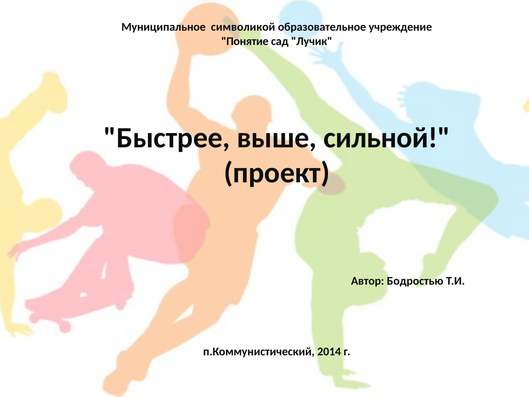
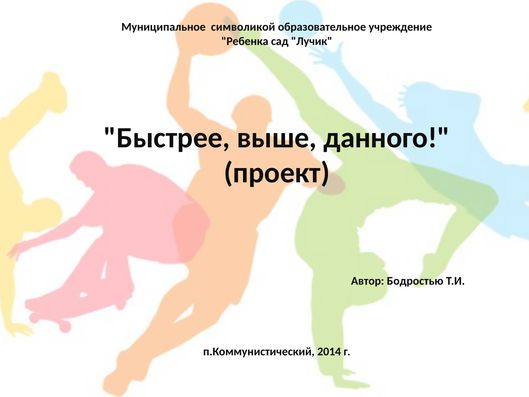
Понятие: Понятие -> Ребенка
сильной: сильной -> данного
